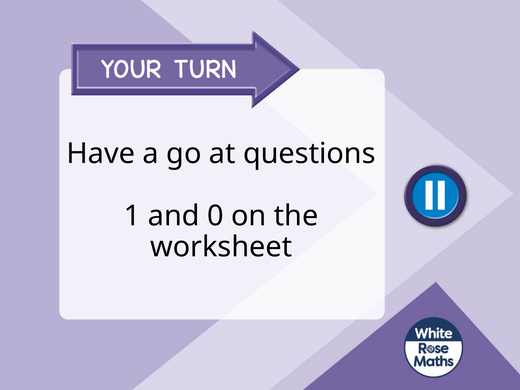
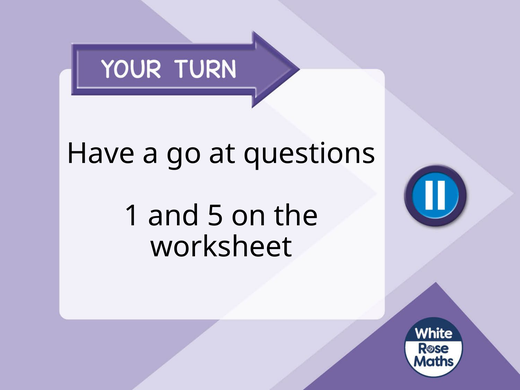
0: 0 -> 5
